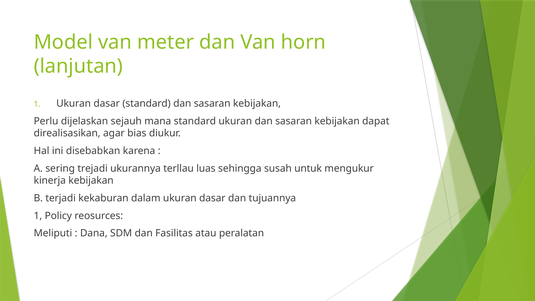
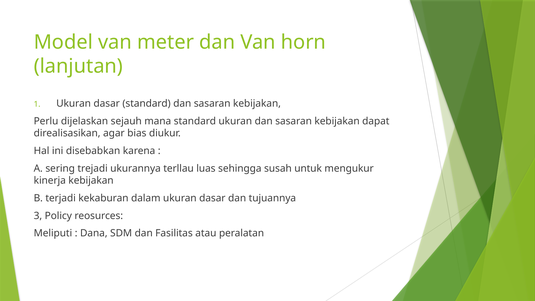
1 at (38, 216): 1 -> 3
